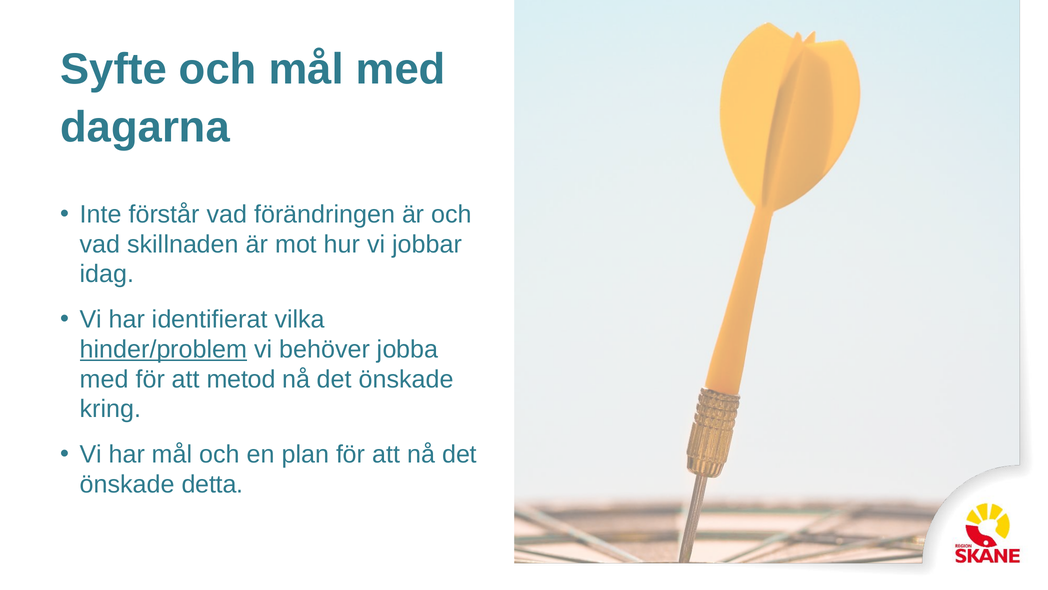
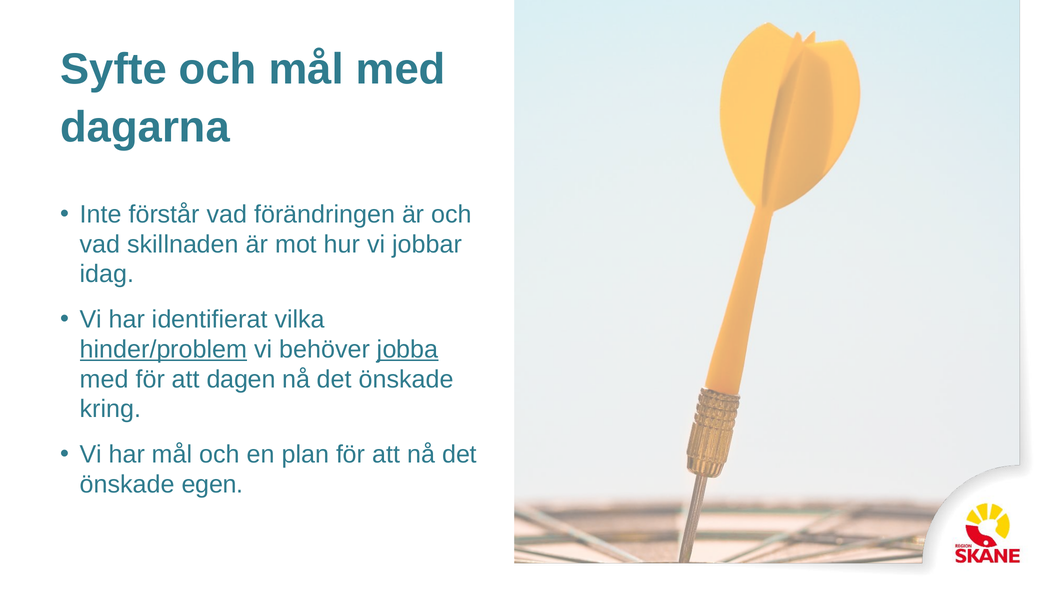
jobba underline: none -> present
metod: metod -> dagen
detta: detta -> egen
